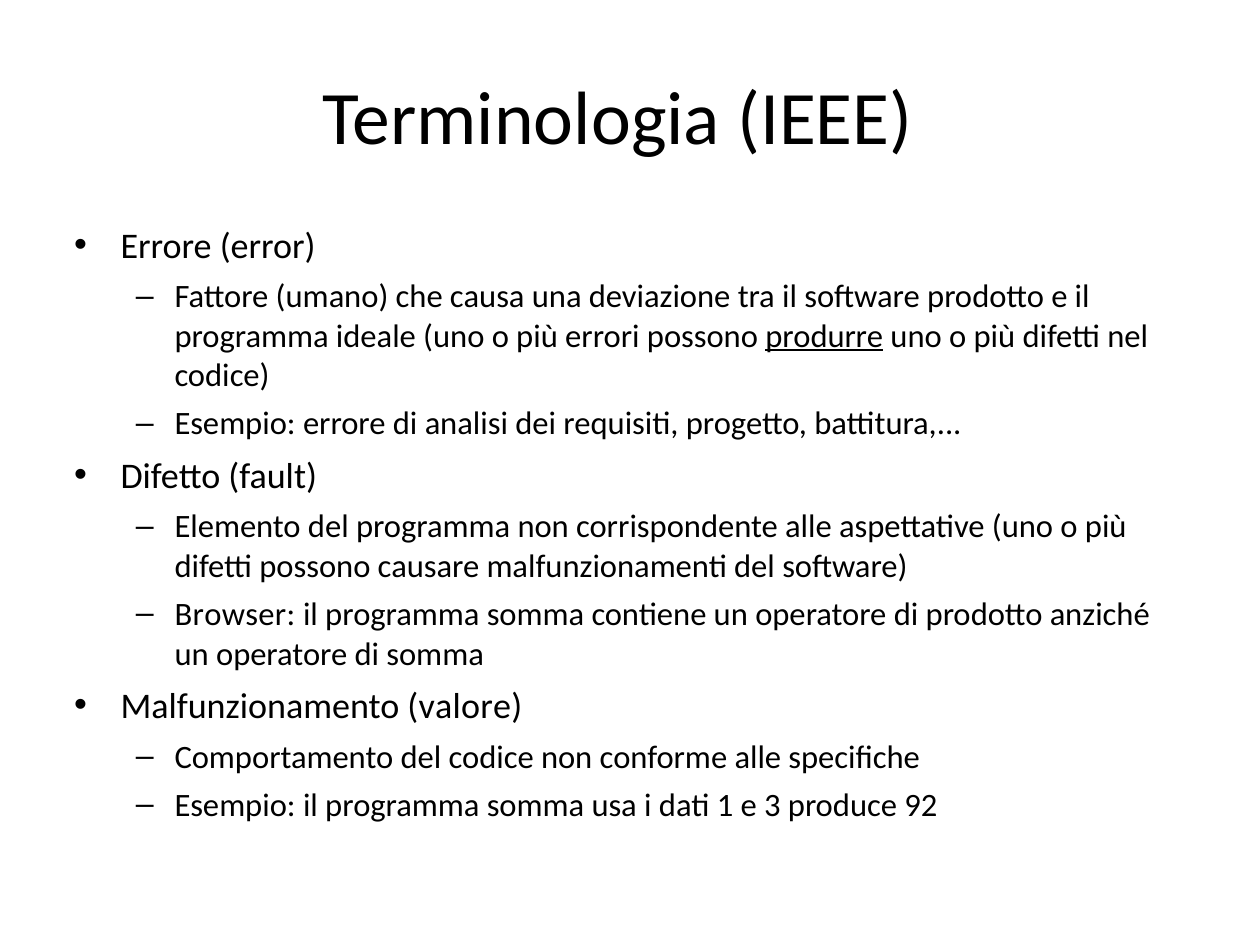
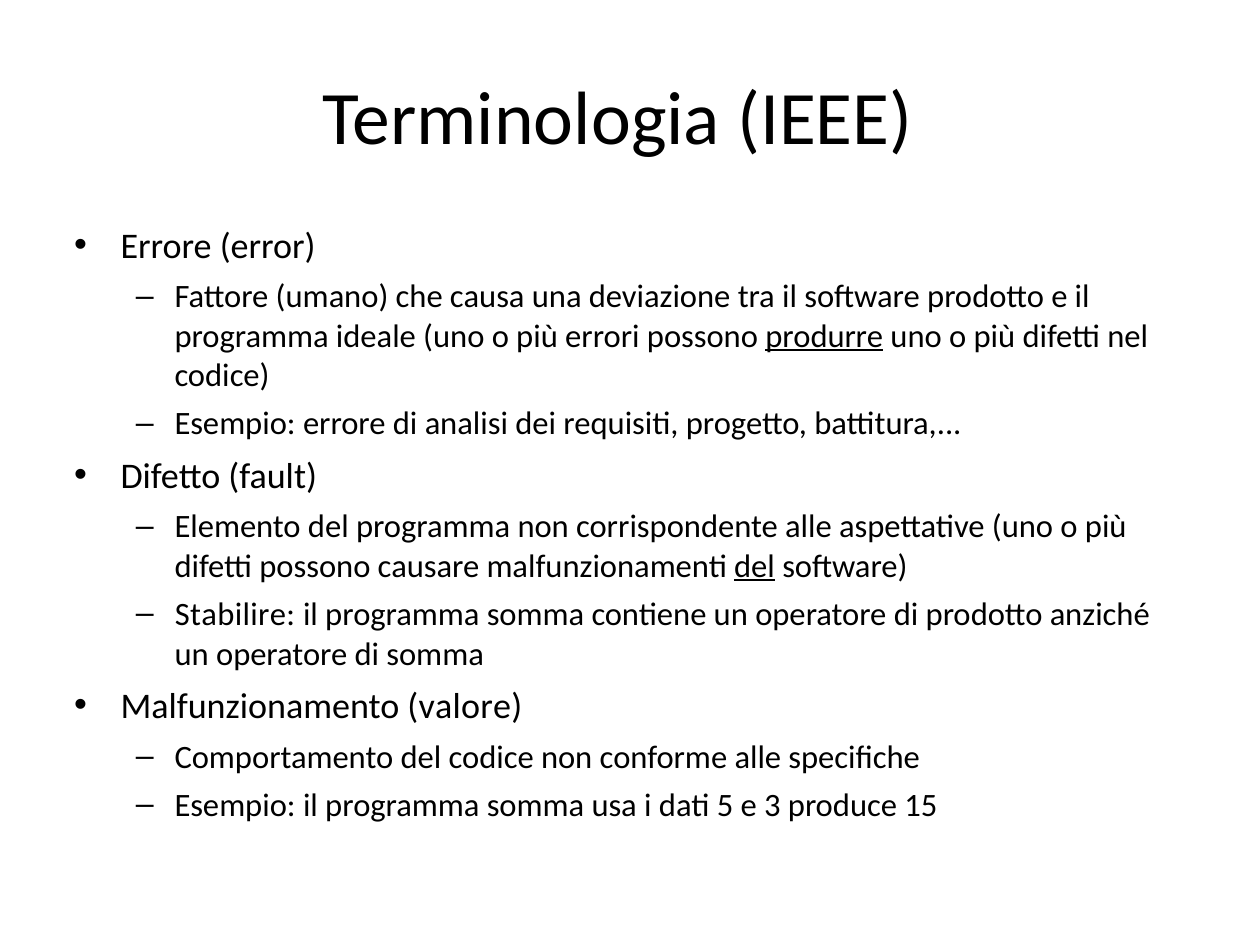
del at (755, 566) underline: none -> present
Browser: Browser -> Stabilire
1: 1 -> 5
92: 92 -> 15
